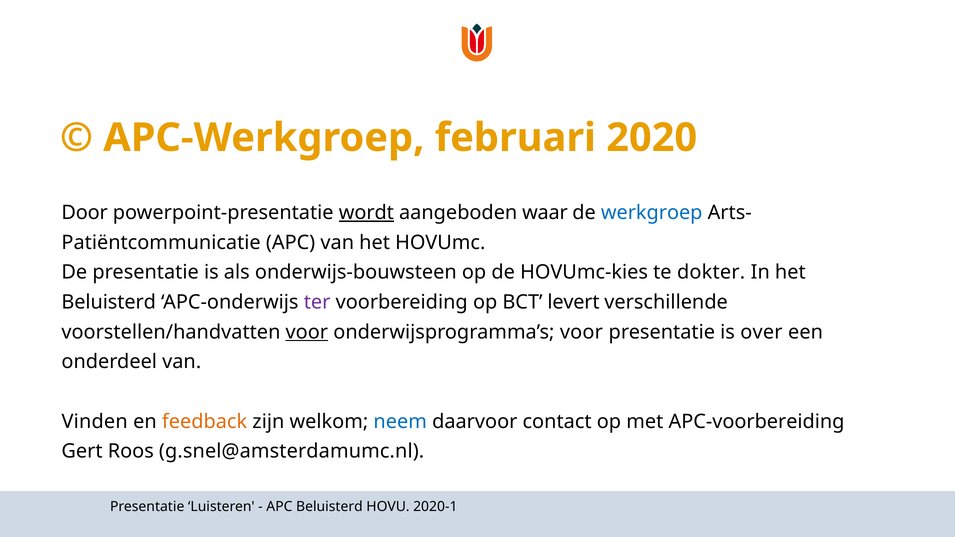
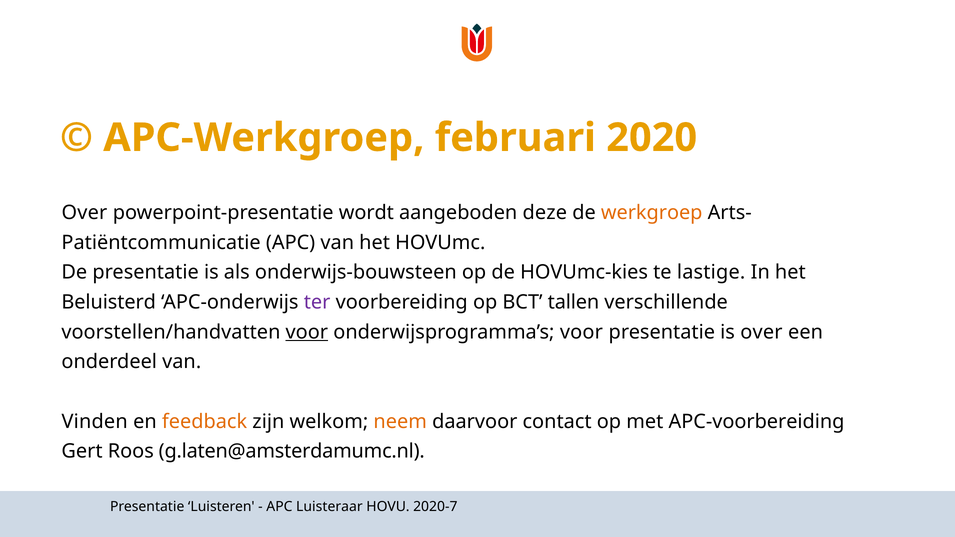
Door at (85, 213): Door -> Over
wordt underline: present -> none
waar: waar -> deze
werkgroep colour: blue -> orange
dokter: dokter -> lastige
levert: levert -> tallen
neem colour: blue -> orange
g.snel@amsterdamumc.nl: g.snel@amsterdamumc.nl -> g.laten@amsterdamumc.nl
APC Beluisterd: Beluisterd -> Luisteraar
2020-1: 2020-1 -> 2020-7
